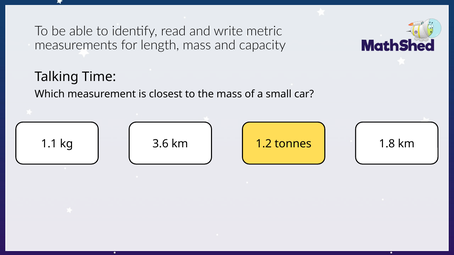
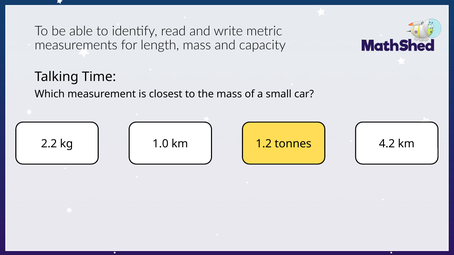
1.1: 1.1 -> 2.2
3.6: 3.6 -> 1.0
1.8: 1.8 -> 4.2
